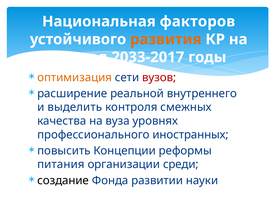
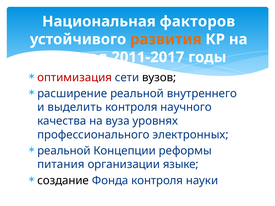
2033-2017: 2033-2017 -> 2011-2017
оптимизация colour: orange -> red
вузов colour: red -> black
смежных: смежных -> научного
иностранных: иностранных -> электронных
повысить at (64, 151): повысить -> реальной
среди: среди -> языке
Фонда развитии: развитии -> контроля
